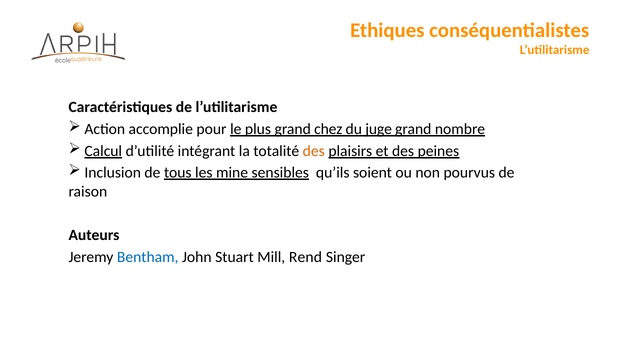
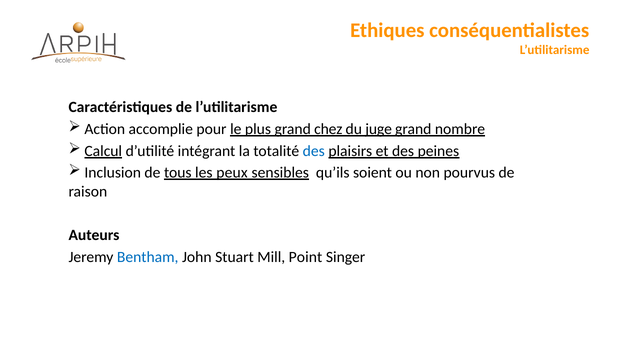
des at (314, 151) colour: orange -> blue
mine: mine -> peux
Rend: Rend -> Point
